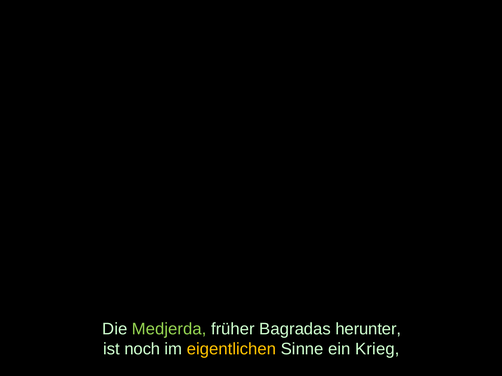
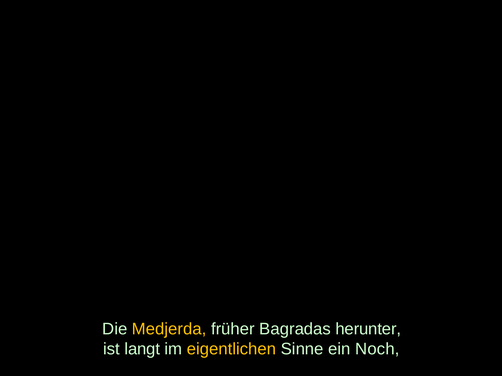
Medjerda colour: light green -> yellow
noch: noch -> langt
Krieg: Krieg -> Noch
